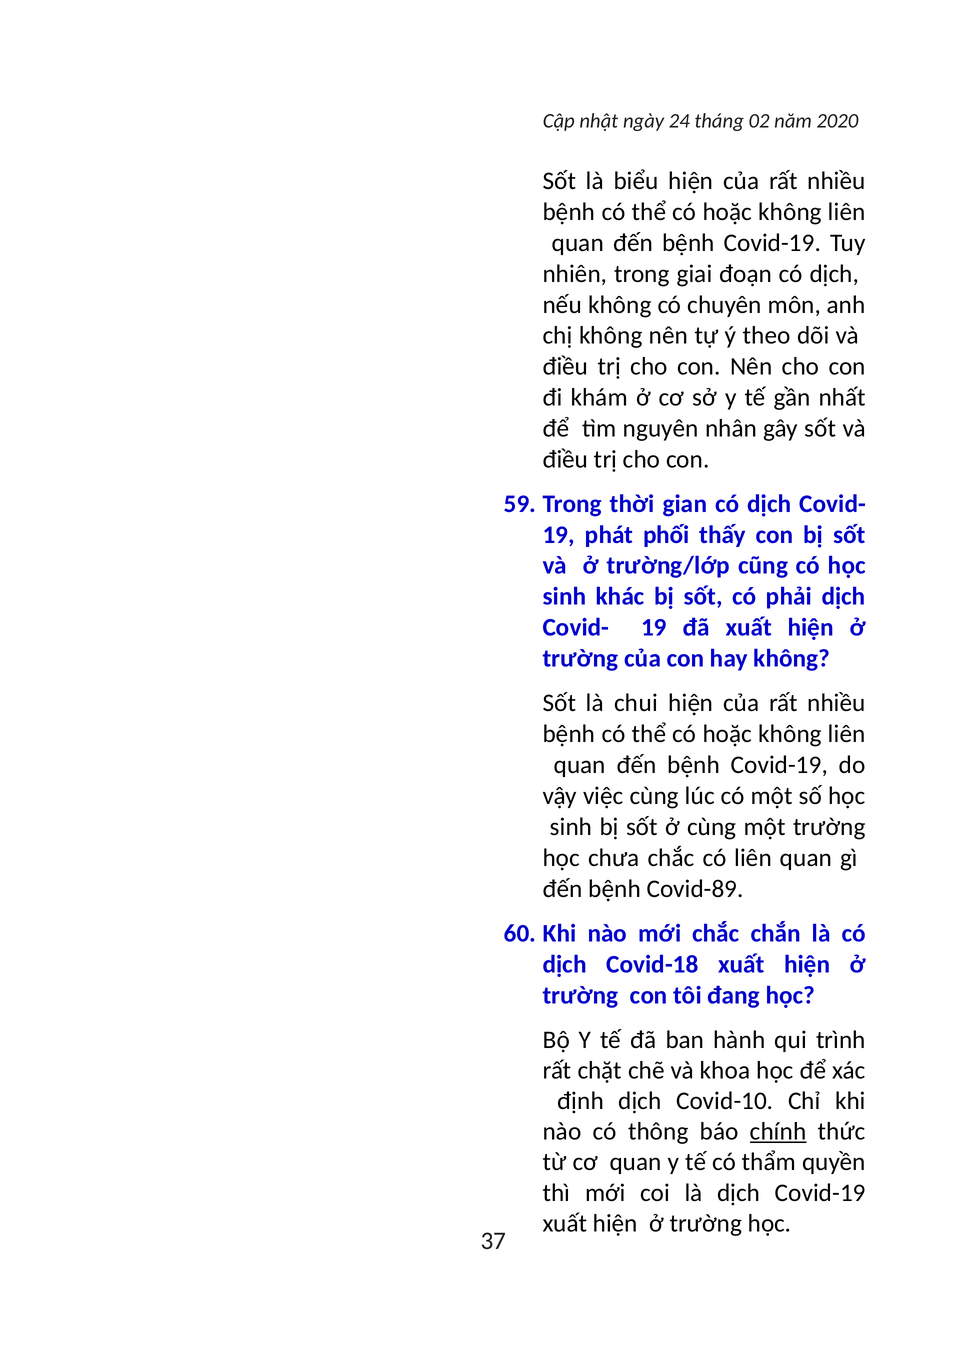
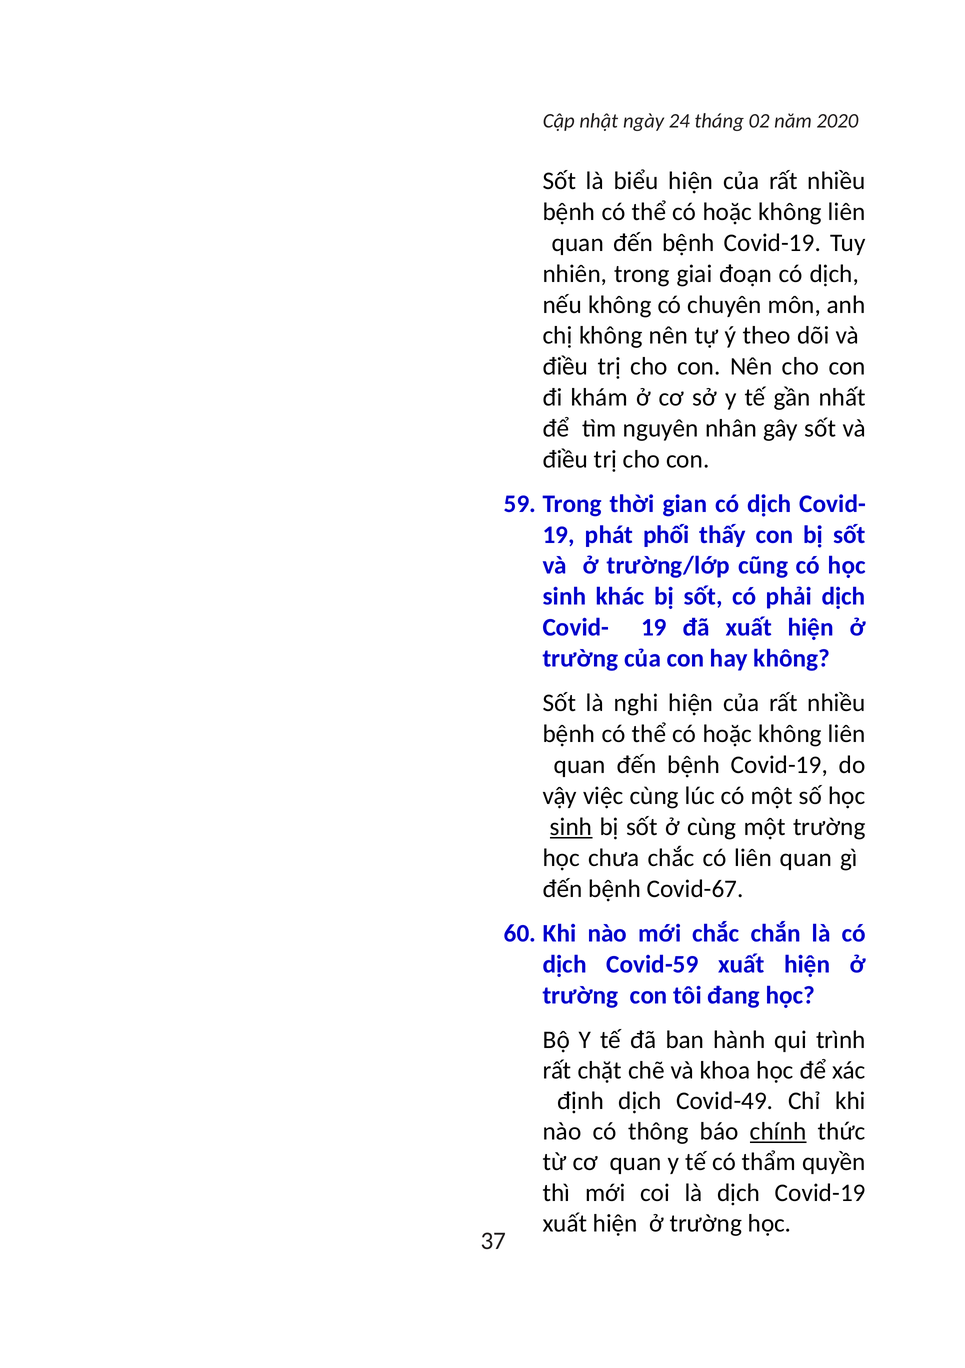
chui: chui -> nghi
sinh at (571, 827) underline: none -> present
Covid-89: Covid-89 -> Covid-67
Covid-18: Covid-18 -> Covid-59
Covid-10: Covid-10 -> Covid-49
